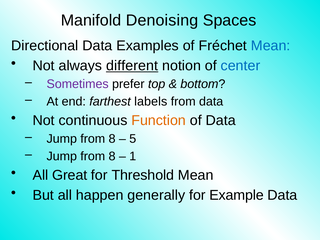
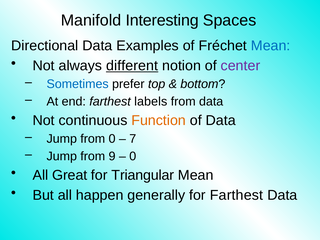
Denoising: Denoising -> Interesting
center colour: blue -> purple
Sometimes colour: purple -> blue
8 at (112, 139): 8 -> 0
5: 5 -> 7
8 at (112, 156): 8 -> 9
1 at (133, 156): 1 -> 0
Threshold: Threshold -> Triangular
for Example: Example -> Farthest
